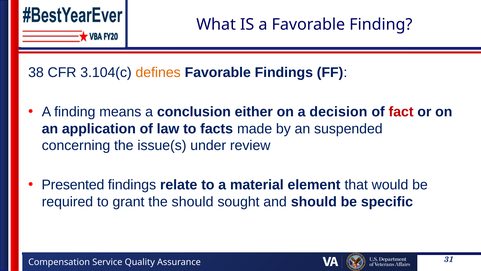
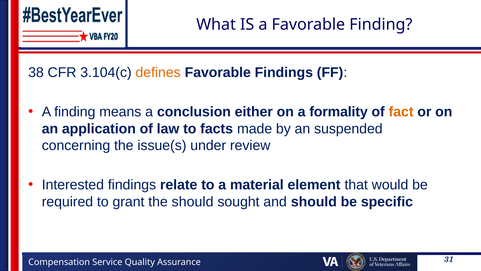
decision: decision -> formality
fact colour: red -> orange
Presented: Presented -> Interested
